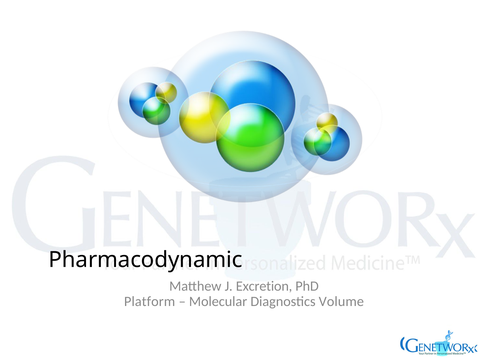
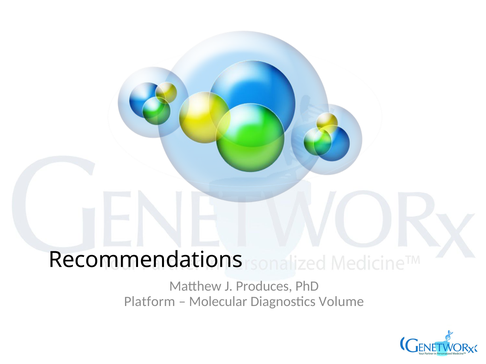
Pharmacodynamic: Pharmacodynamic -> Recommendations
Excretion: Excretion -> Produces
